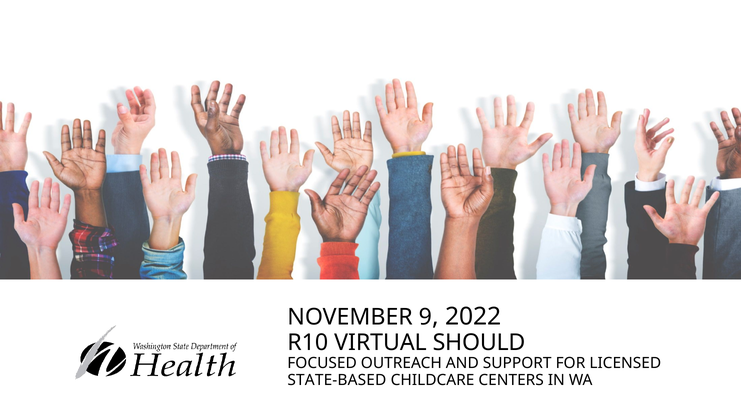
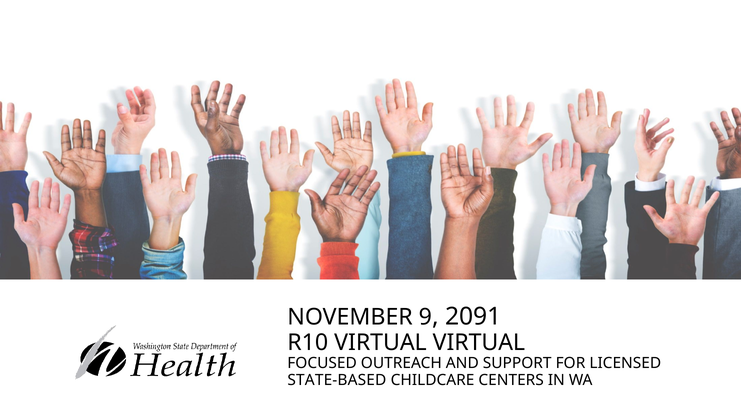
2022: 2022 -> 2091
VIRTUAL SHOULD: SHOULD -> VIRTUAL
